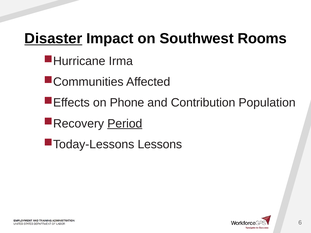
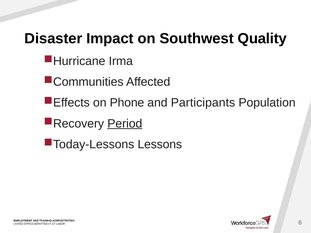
Disaster underline: present -> none
Rooms: Rooms -> Quality
Contribution: Contribution -> Participants
